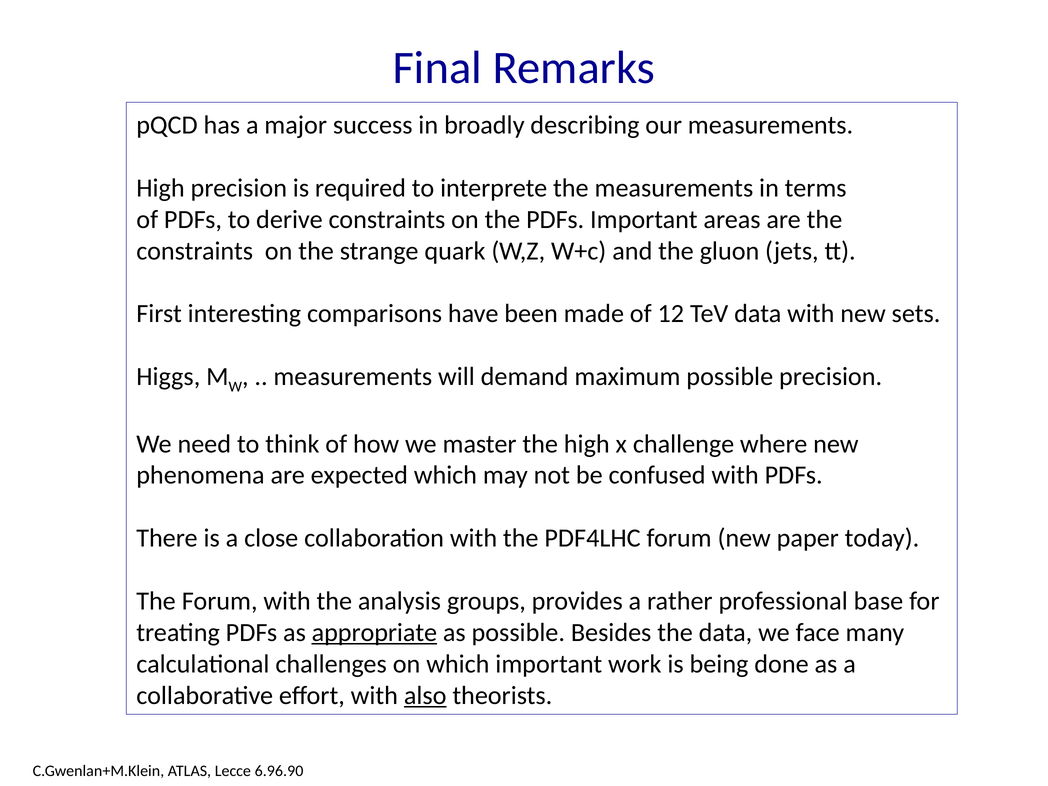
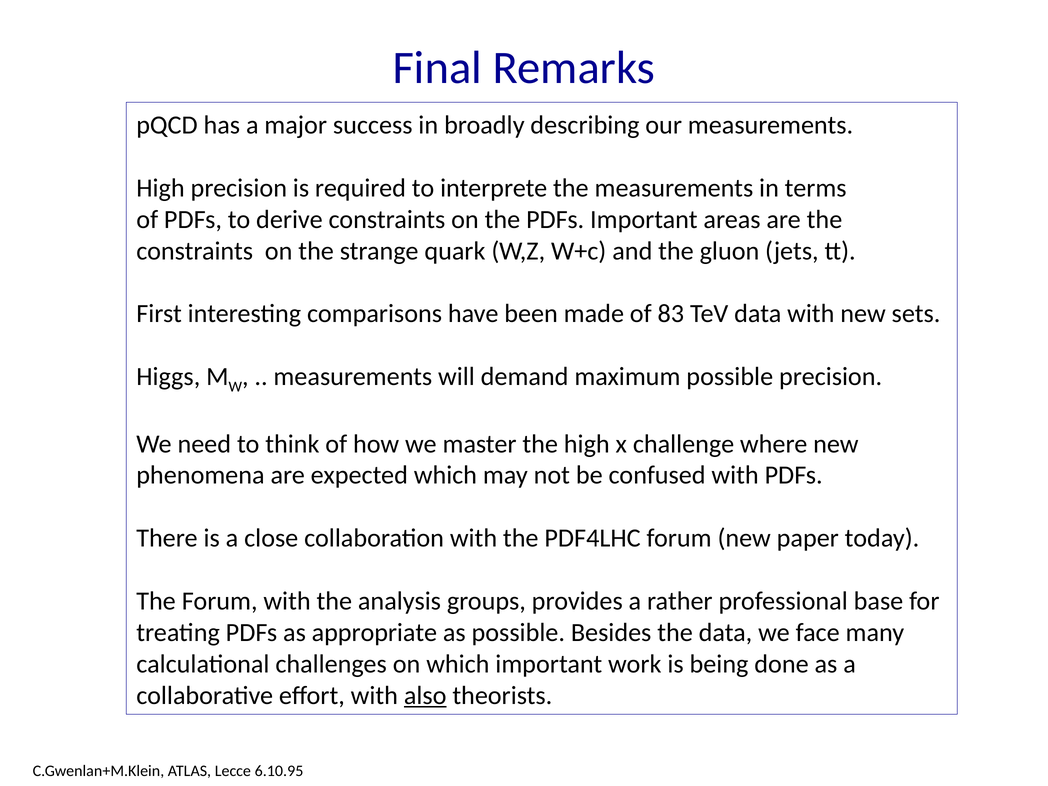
12: 12 -> 83
appropriate underline: present -> none
6.96.90: 6.96.90 -> 6.10.95
